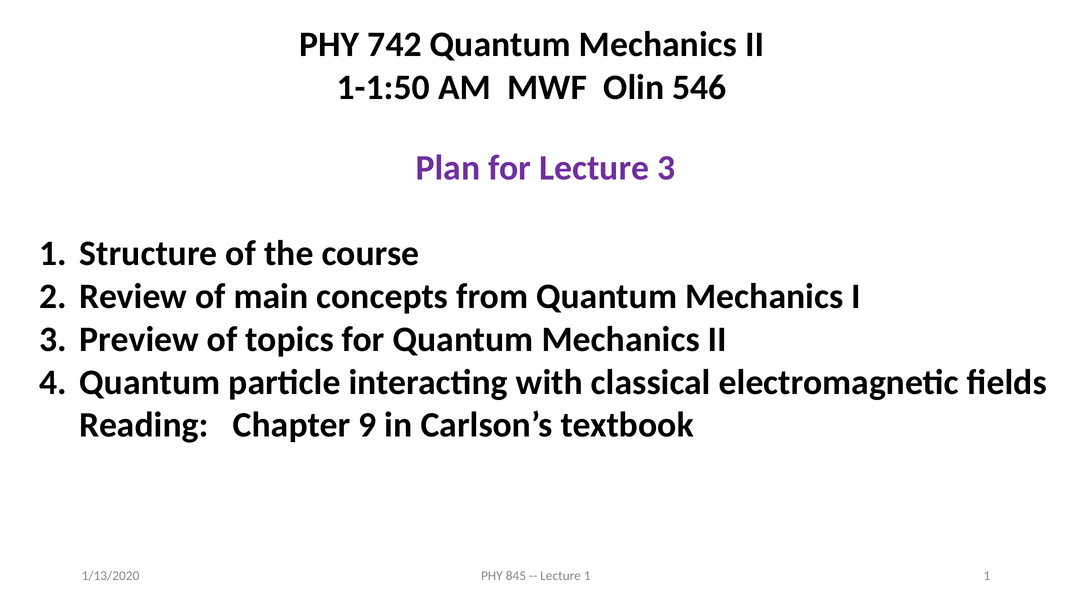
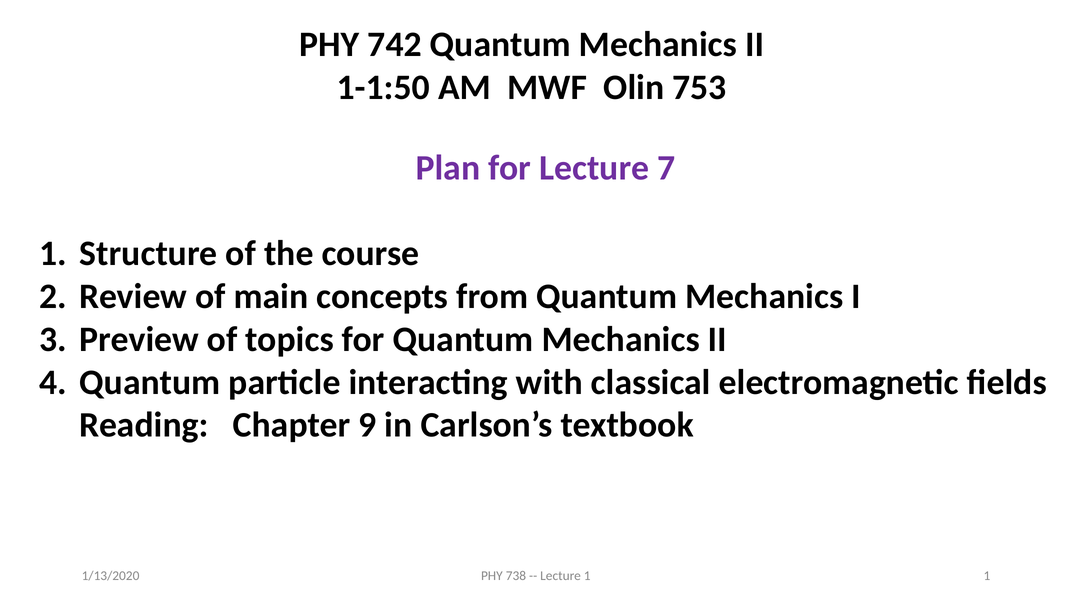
546: 546 -> 753
Lecture 3: 3 -> 7
845: 845 -> 738
